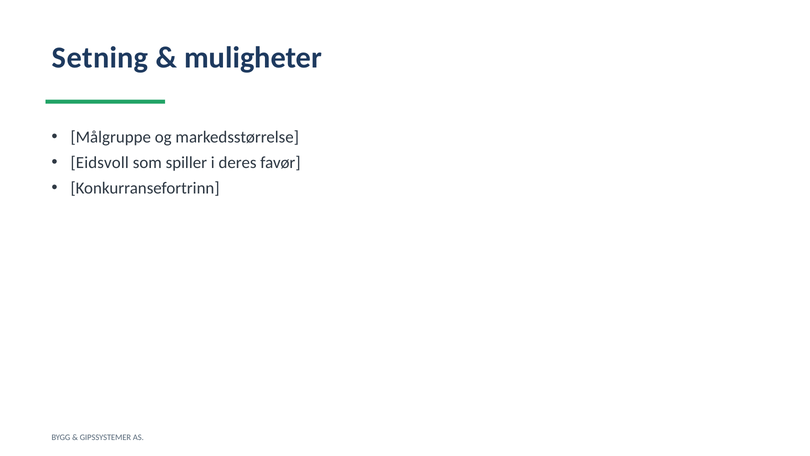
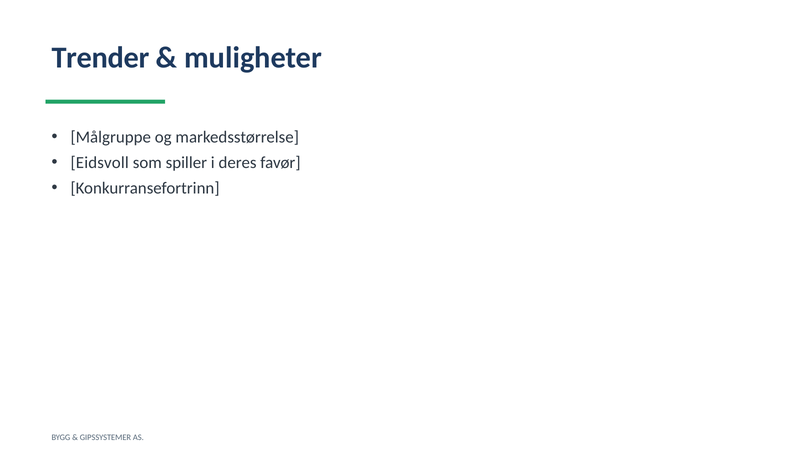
Setning: Setning -> Trender
